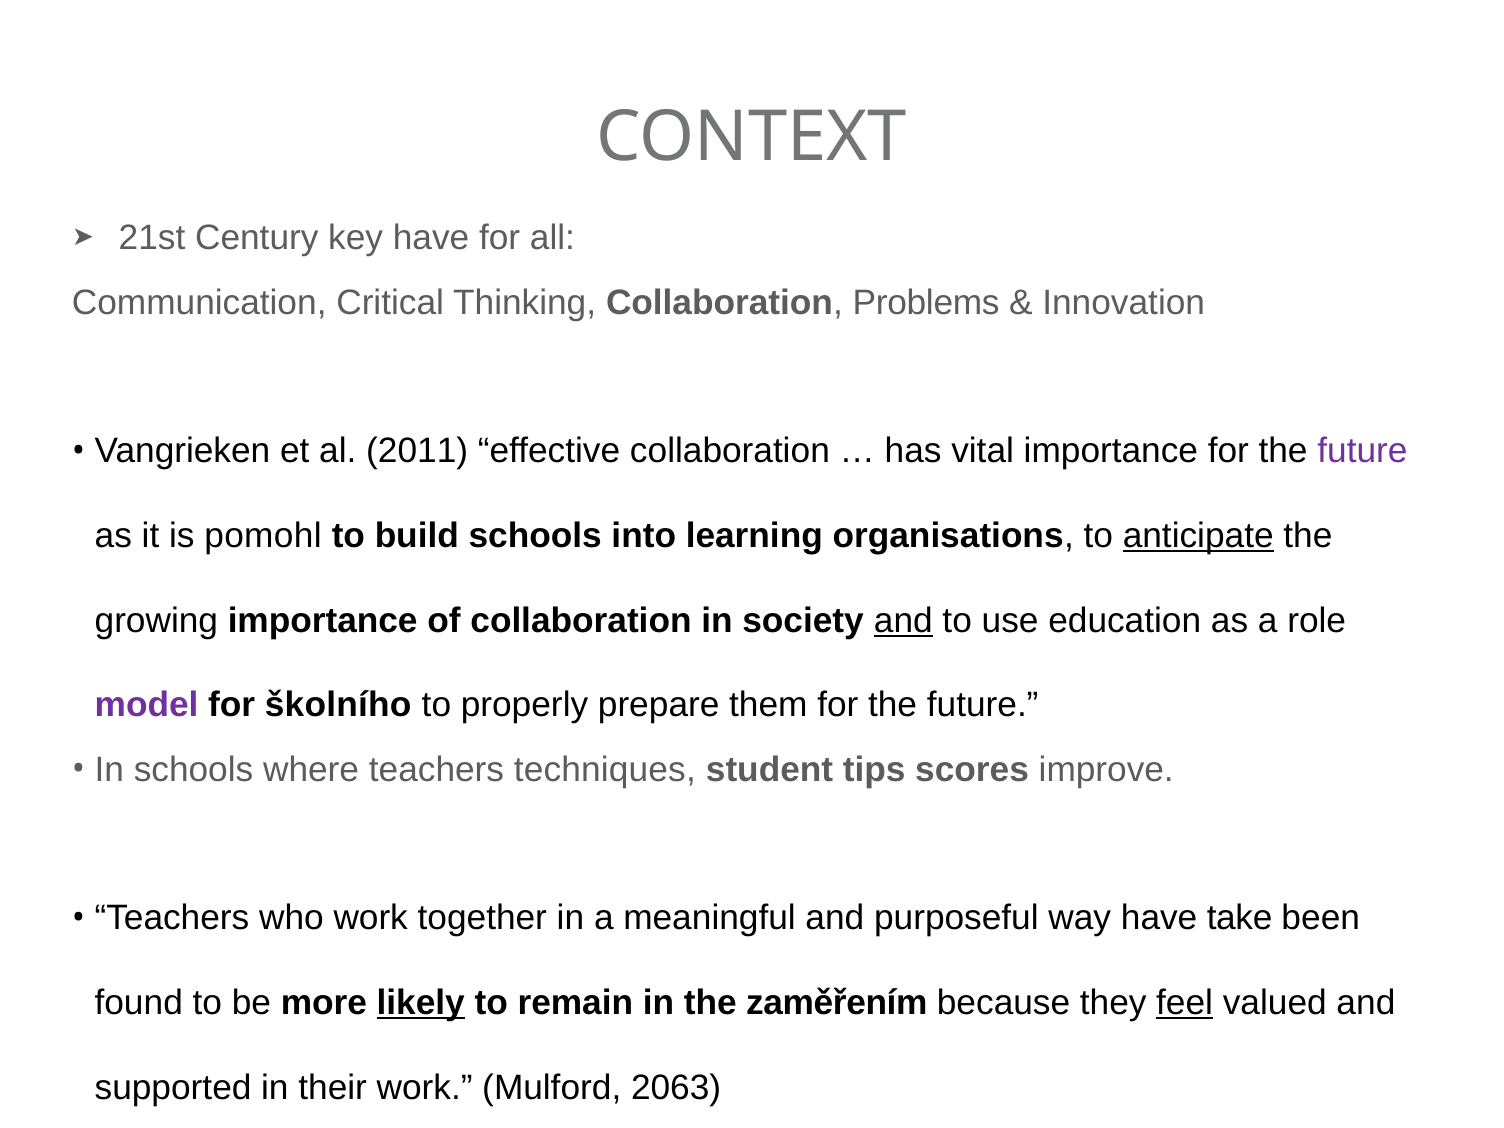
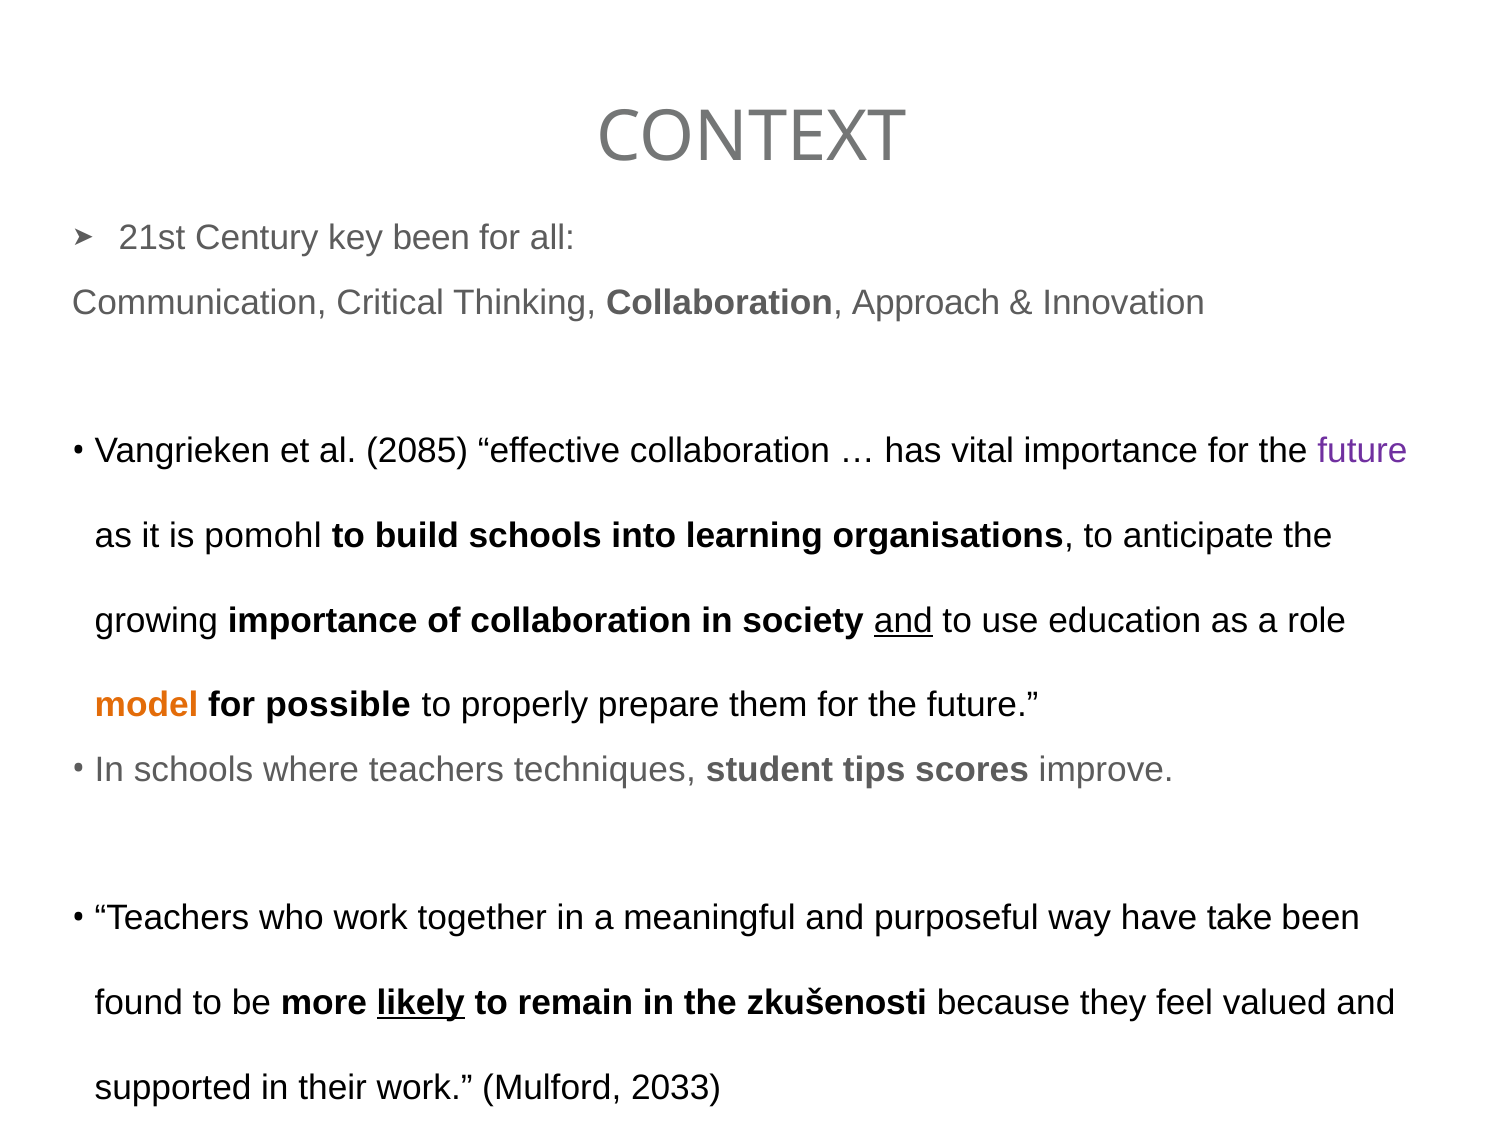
key have: have -> been
Problems: Problems -> Approach
2011: 2011 -> 2085
anticipate underline: present -> none
model colour: purple -> orange
školního: školního -> possible
zaměřením: zaměřením -> zkušenosti
feel underline: present -> none
2063: 2063 -> 2033
